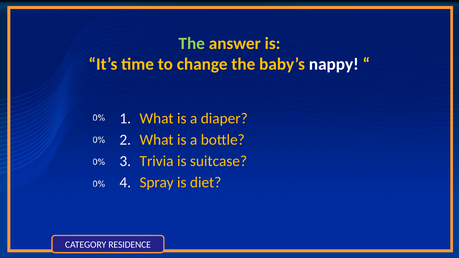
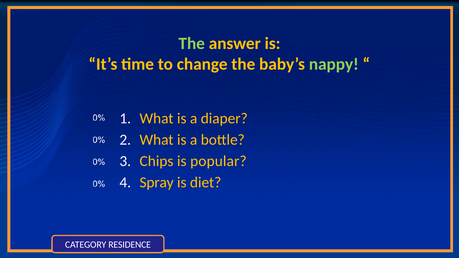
nappy colour: white -> light green
Trivia: Trivia -> Chips
suitcase: suitcase -> popular
